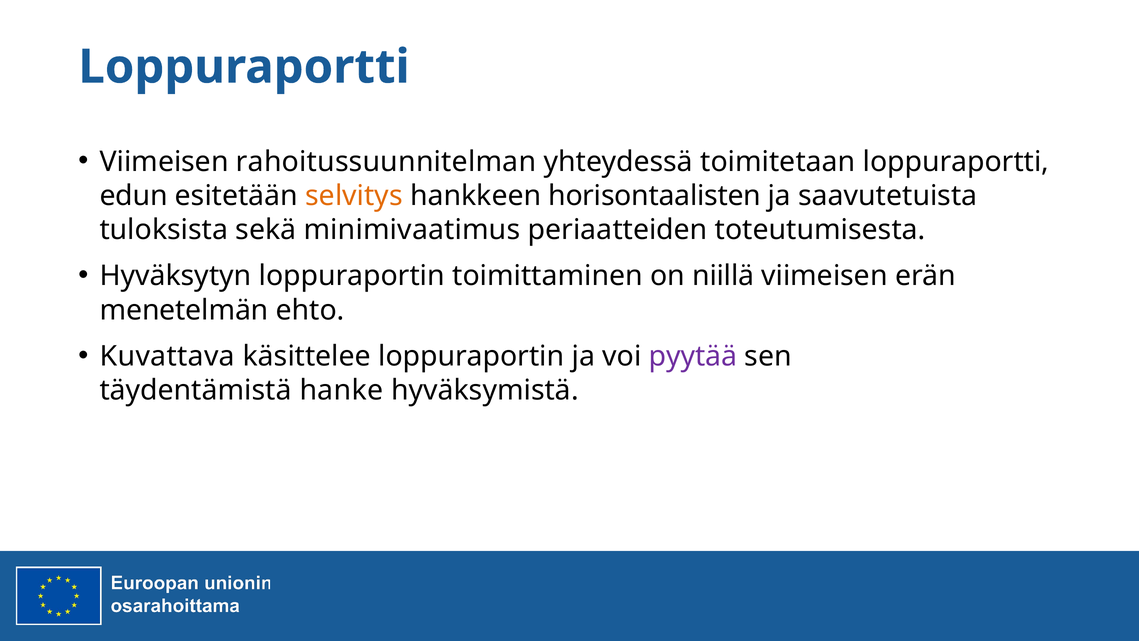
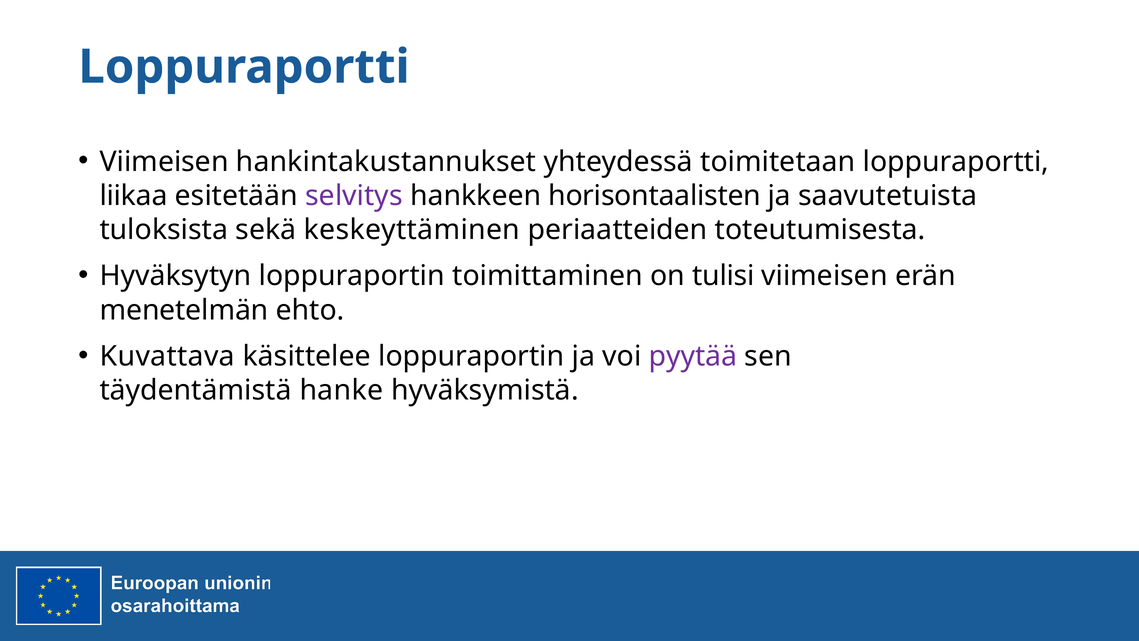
rahoitussuunnitelman: rahoitussuunnitelman -> hankintakustannukset
edun: edun -> liikaa
selvitys colour: orange -> purple
minimivaatimus: minimivaatimus -> keskeyttäminen
niillä: niillä -> tulisi
